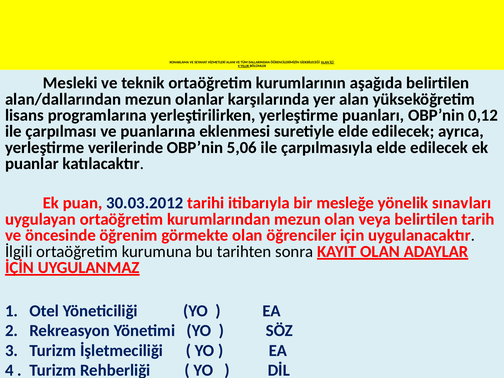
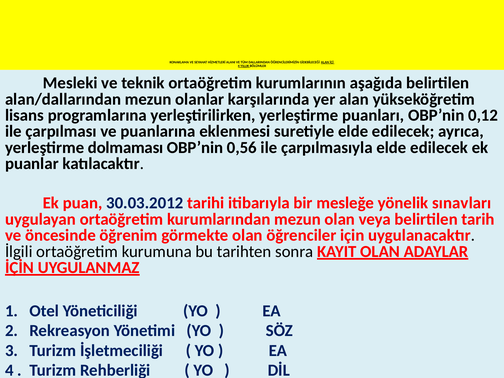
verilerinde: verilerinde -> dolmaması
5,06: 5,06 -> 0,56
